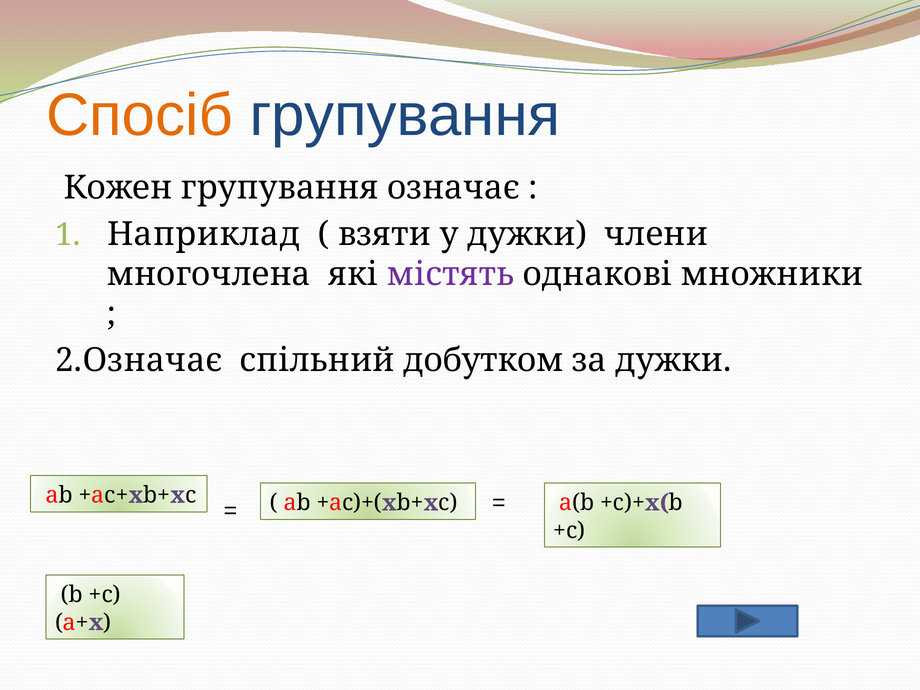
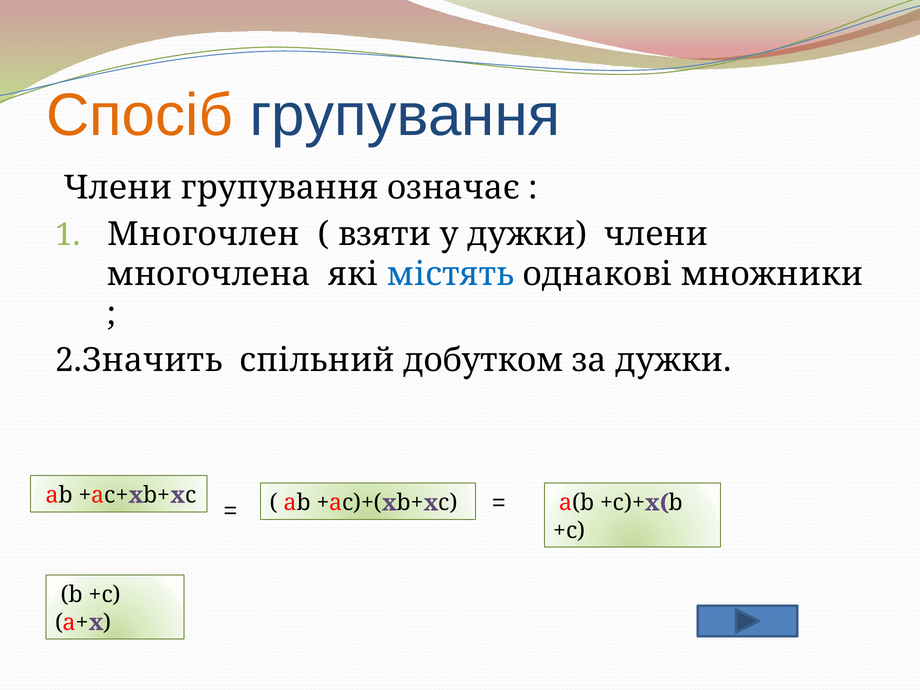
Кожен at (118, 188): Кожен -> Члени
Наприклад: Наприклад -> Многочлен
містять colour: purple -> blue
2.Означає: 2.Означає -> 2.Значить
